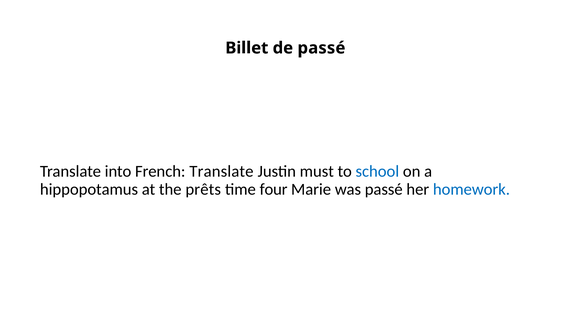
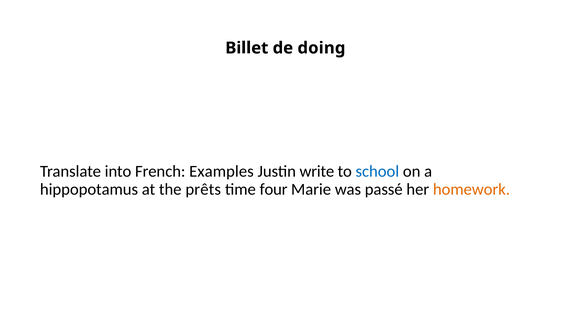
de passé: passé -> doing
French Translate: Translate -> Examples
must: must -> write
homework colour: blue -> orange
